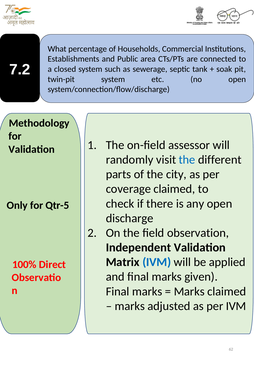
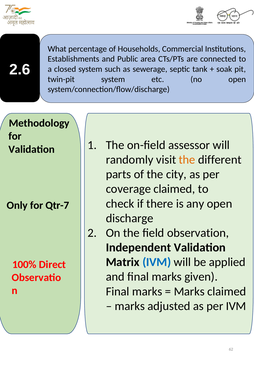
7.2: 7.2 -> 2.6
the at (187, 160) colour: blue -> orange
Qtr-5: Qtr-5 -> Qtr-7
